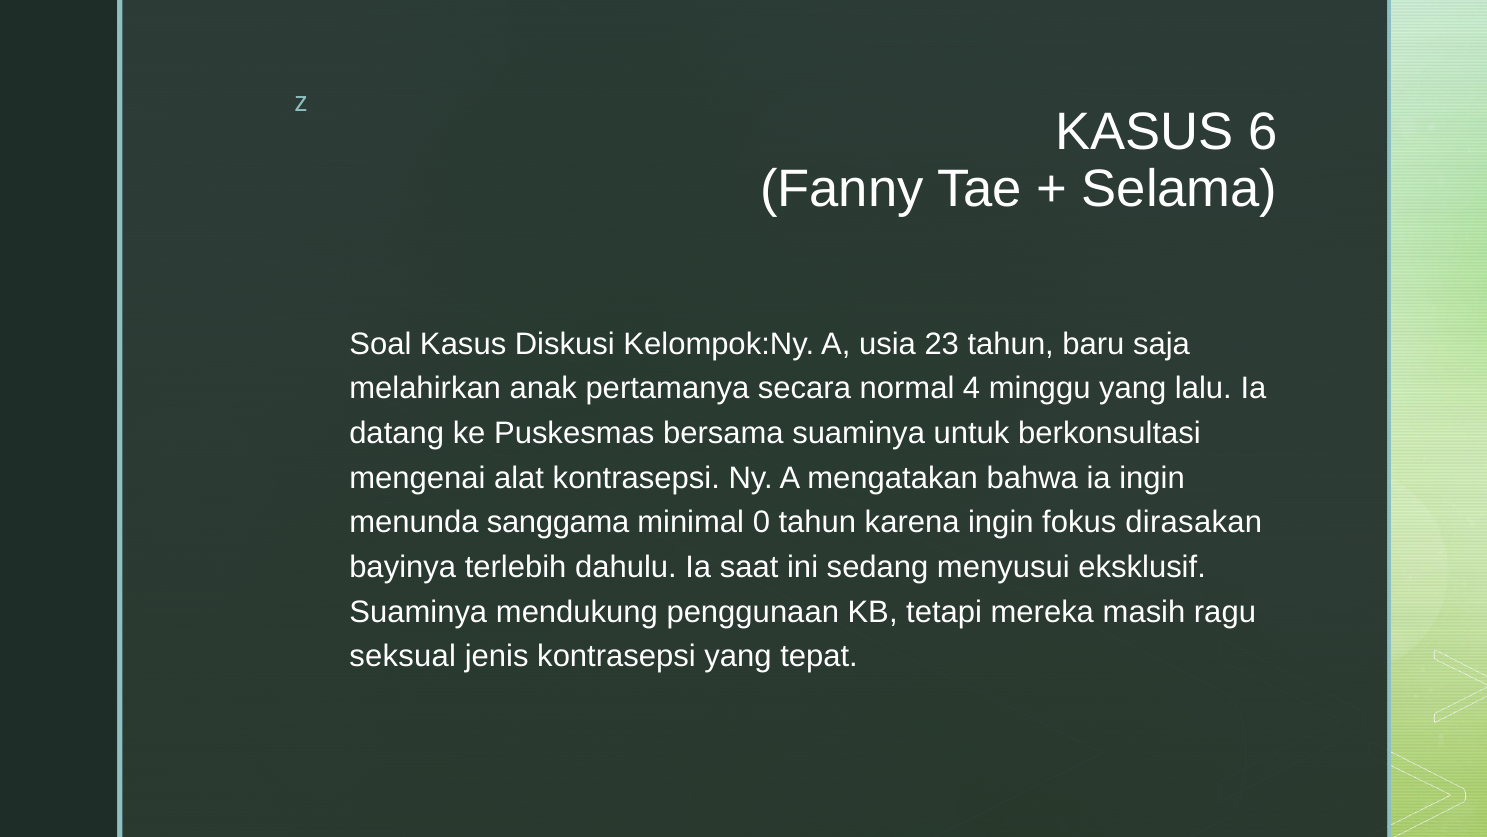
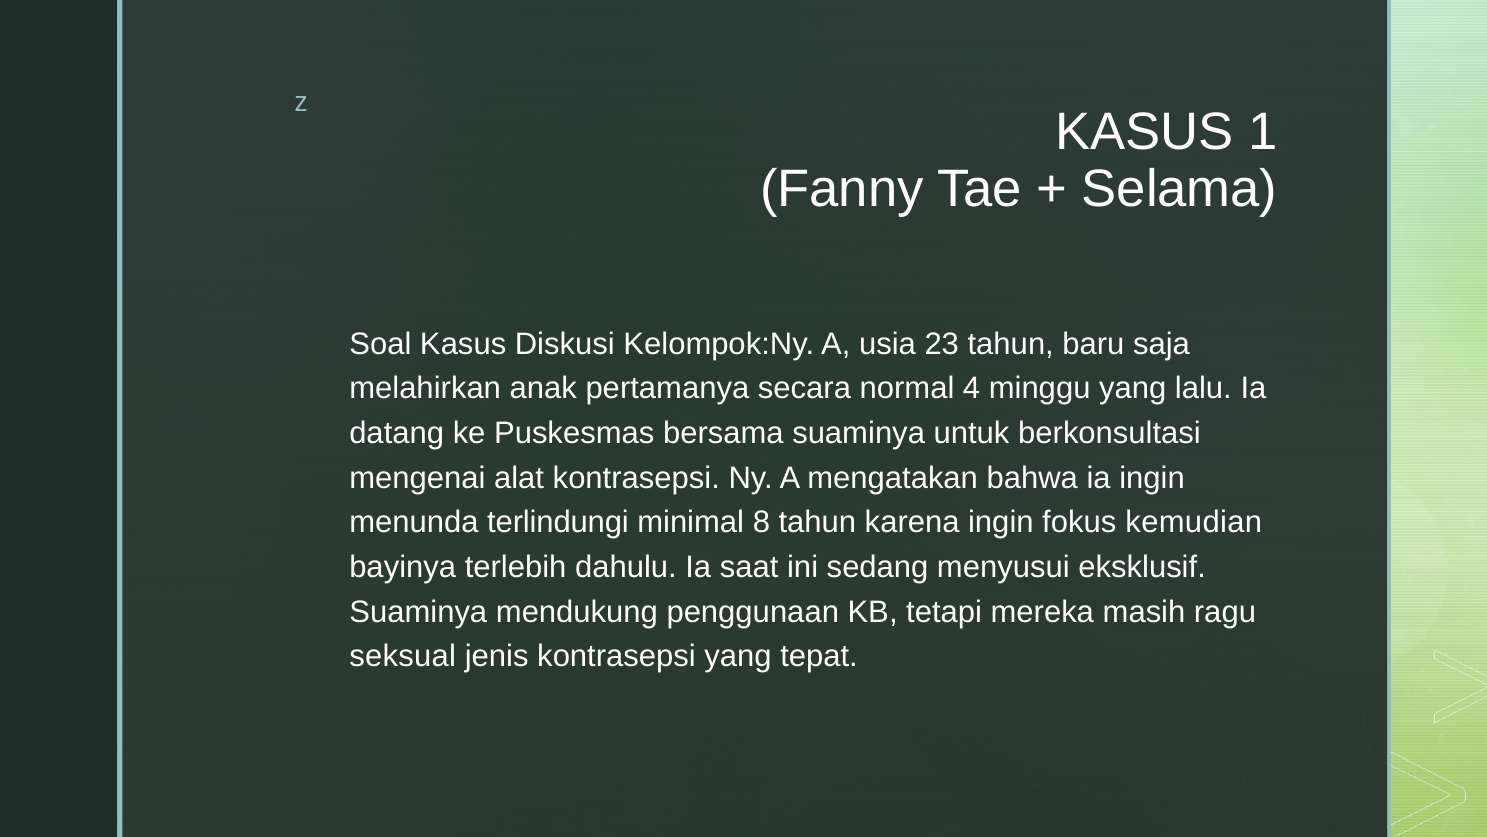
6: 6 -> 1
sanggama: sanggama -> terlindungi
0: 0 -> 8
dirasakan: dirasakan -> kemudian
